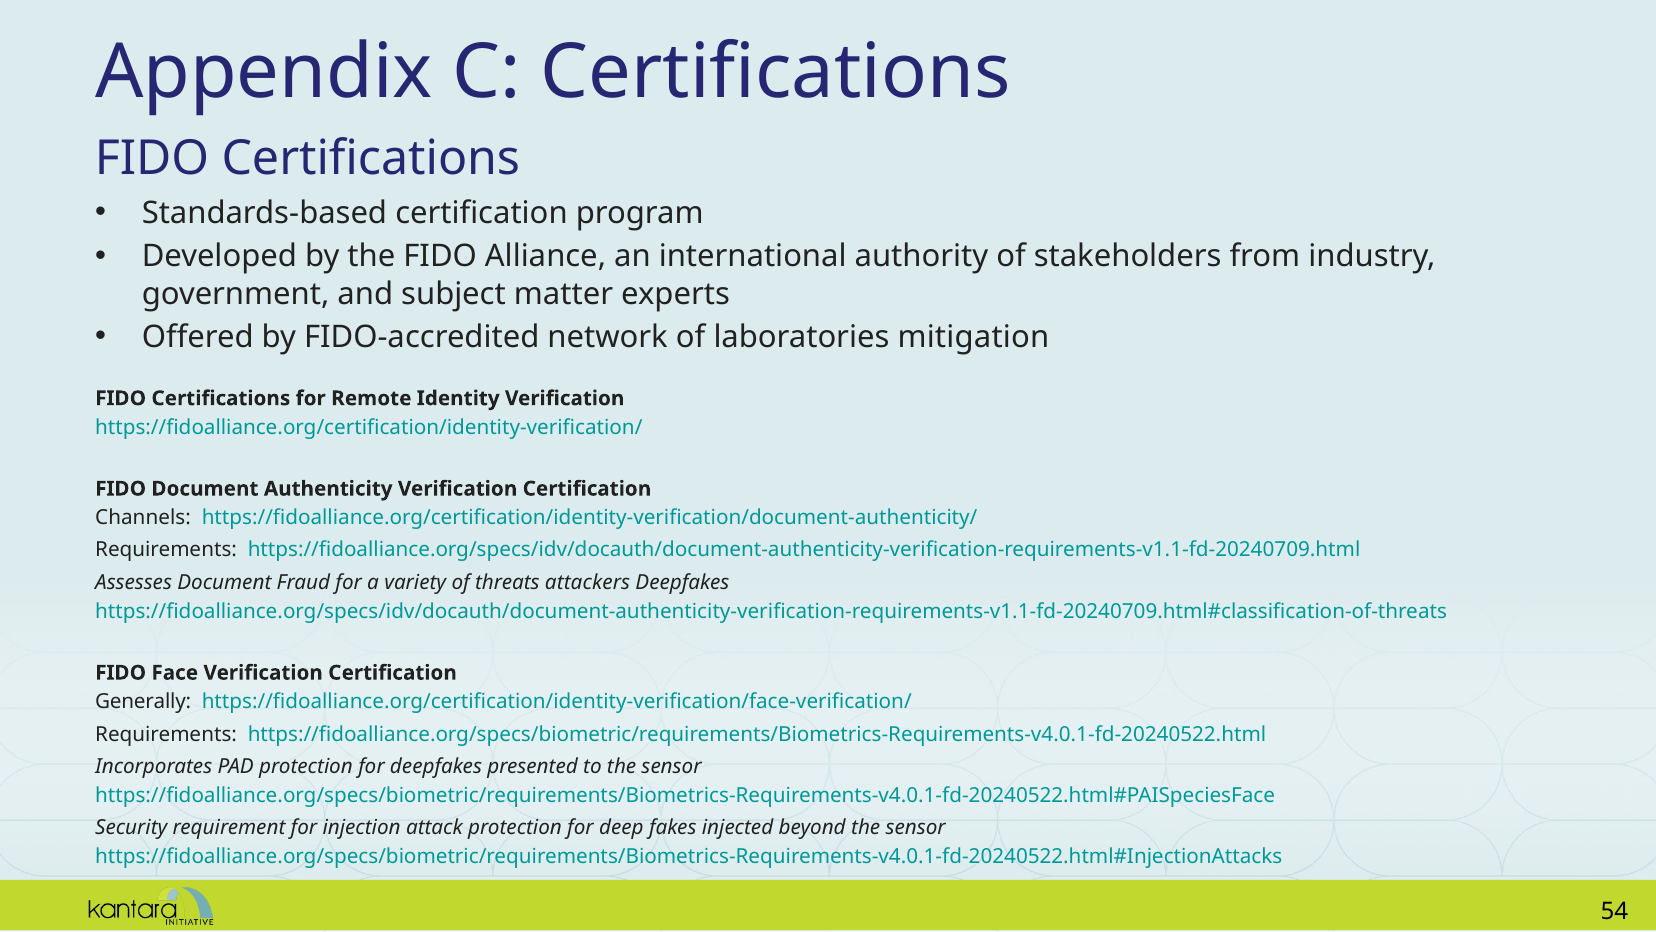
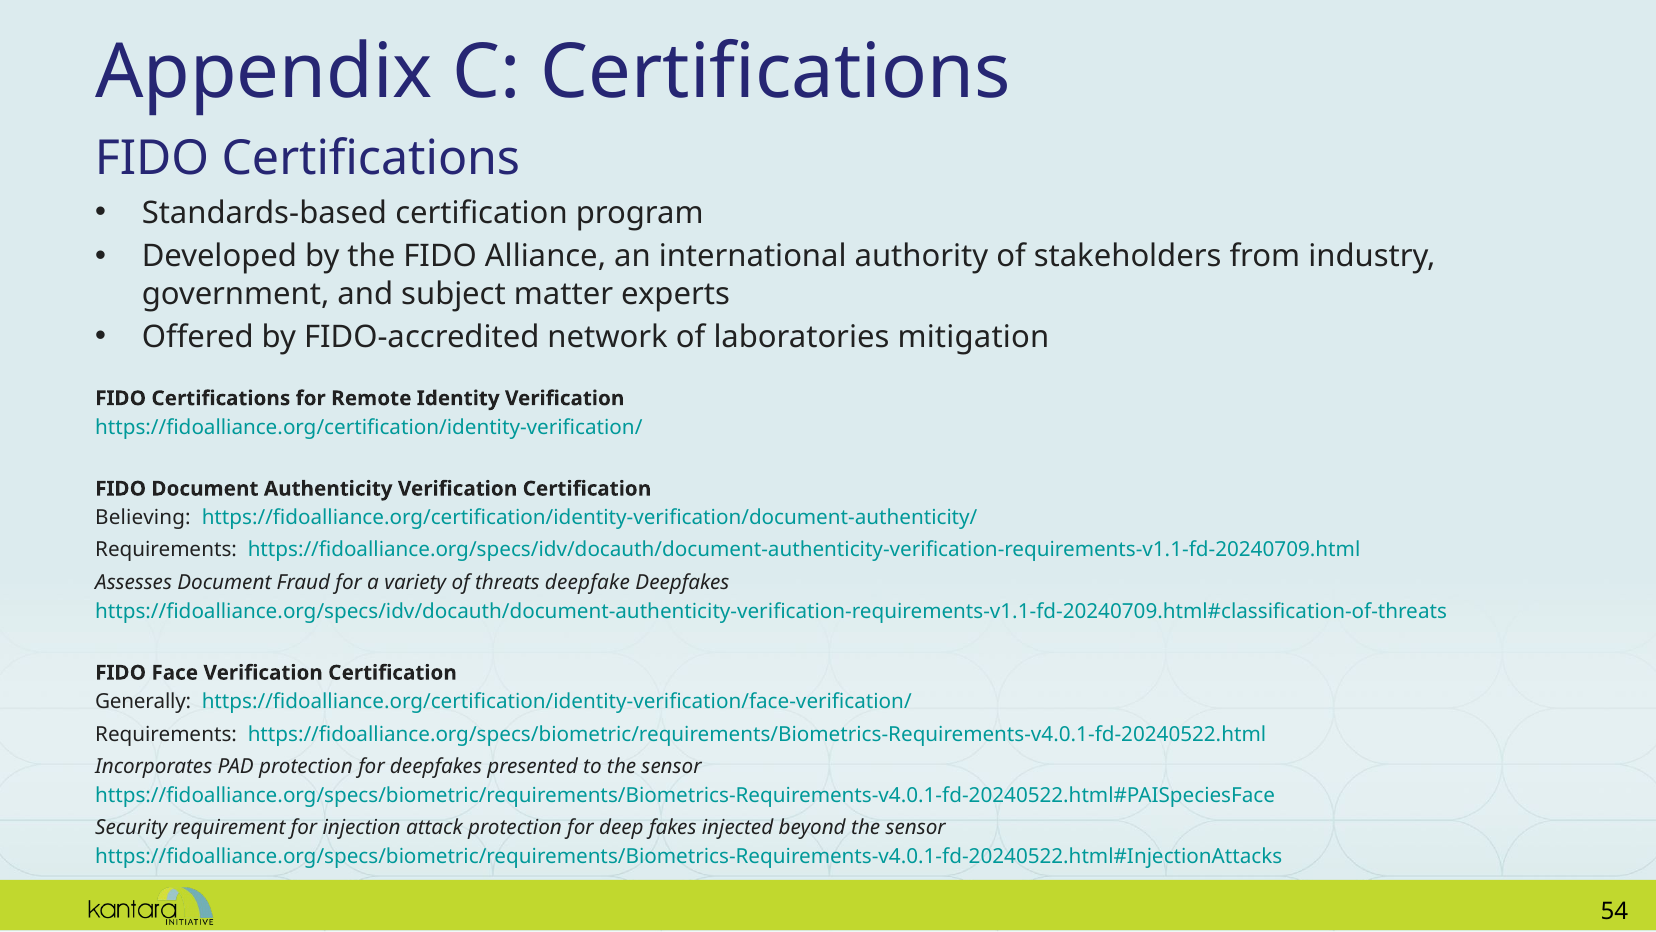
Channels: Channels -> Believing
attackers: attackers -> deepfake
